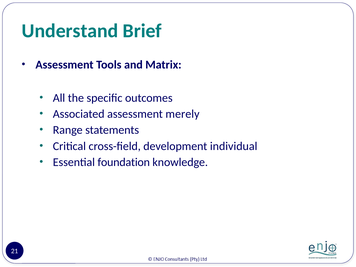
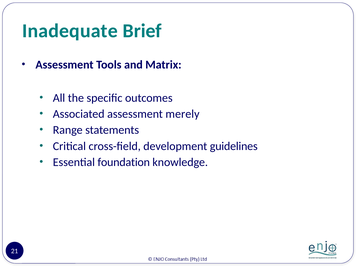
Understand: Understand -> Inadequate
individual: individual -> guidelines
